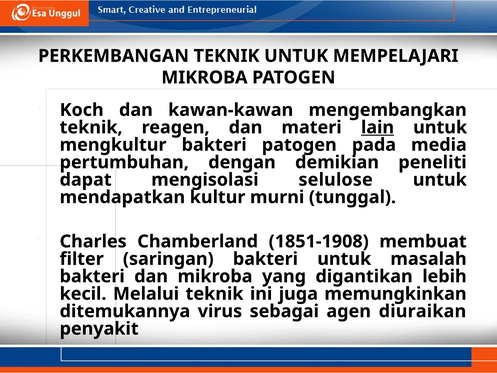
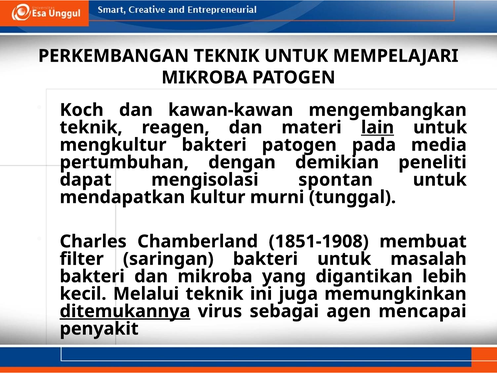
selulose: selulose -> spontan
ditemukannya underline: none -> present
diuraikan: diuraikan -> mencapai
